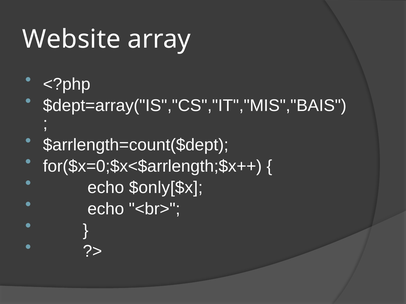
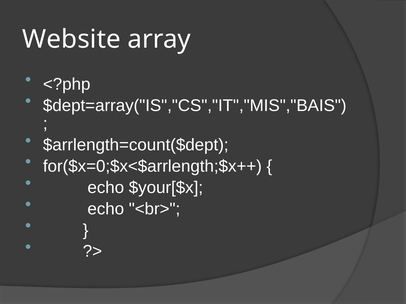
$only[$x: $only[$x -> $your[$x
